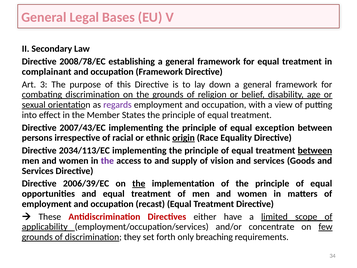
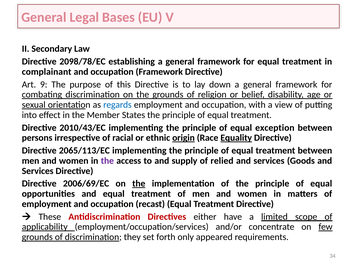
2008/78/EC: 2008/78/EC -> 2098/78/EC
3: 3 -> 9
regards colour: purple -> blue
2007/43/EC: 2007/43/EC -> 2010/43/EC
Equality underline: none -> present
2034/113/EC: 2034/113/EC -> 2065/113/EC
between at (315, 150) underline: present -> none
vision: vision -> relied
2006/39/EC: 2006/39/EC -> 2006/69/EC
breaching: breaching -> appeared
